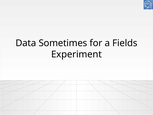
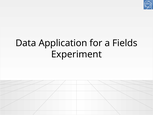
Sometimes: Sometimes -> Application
